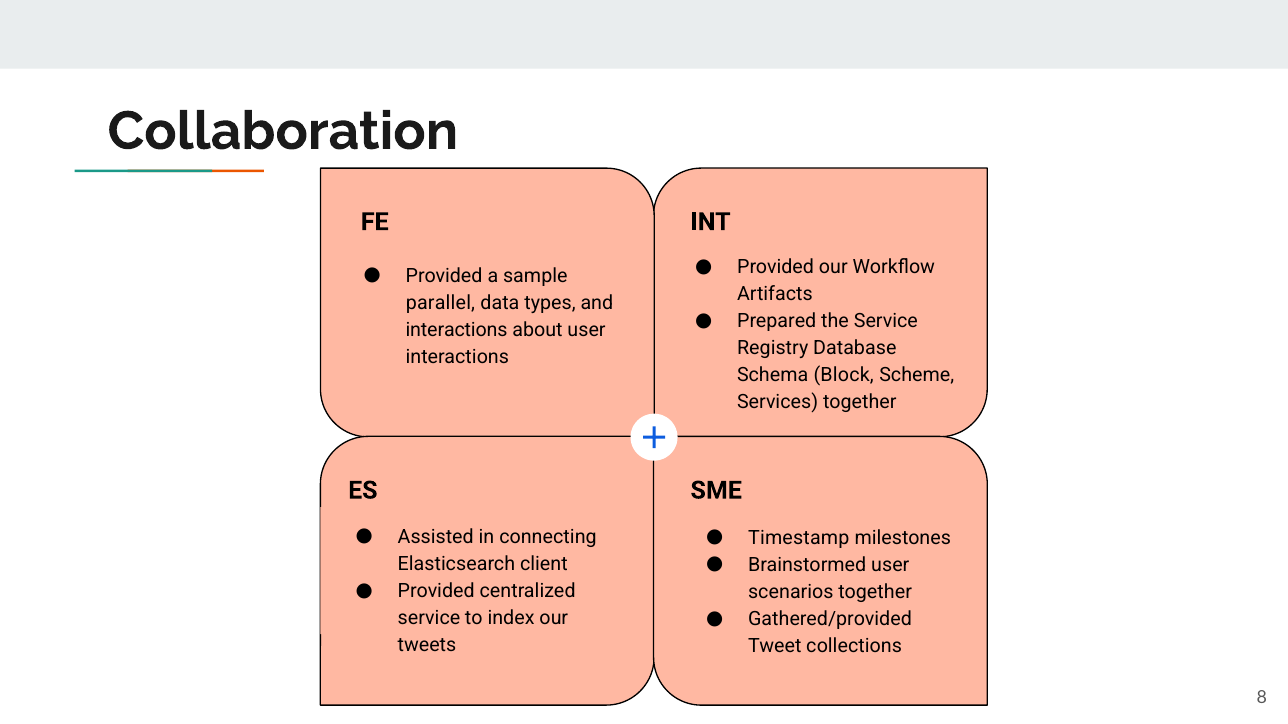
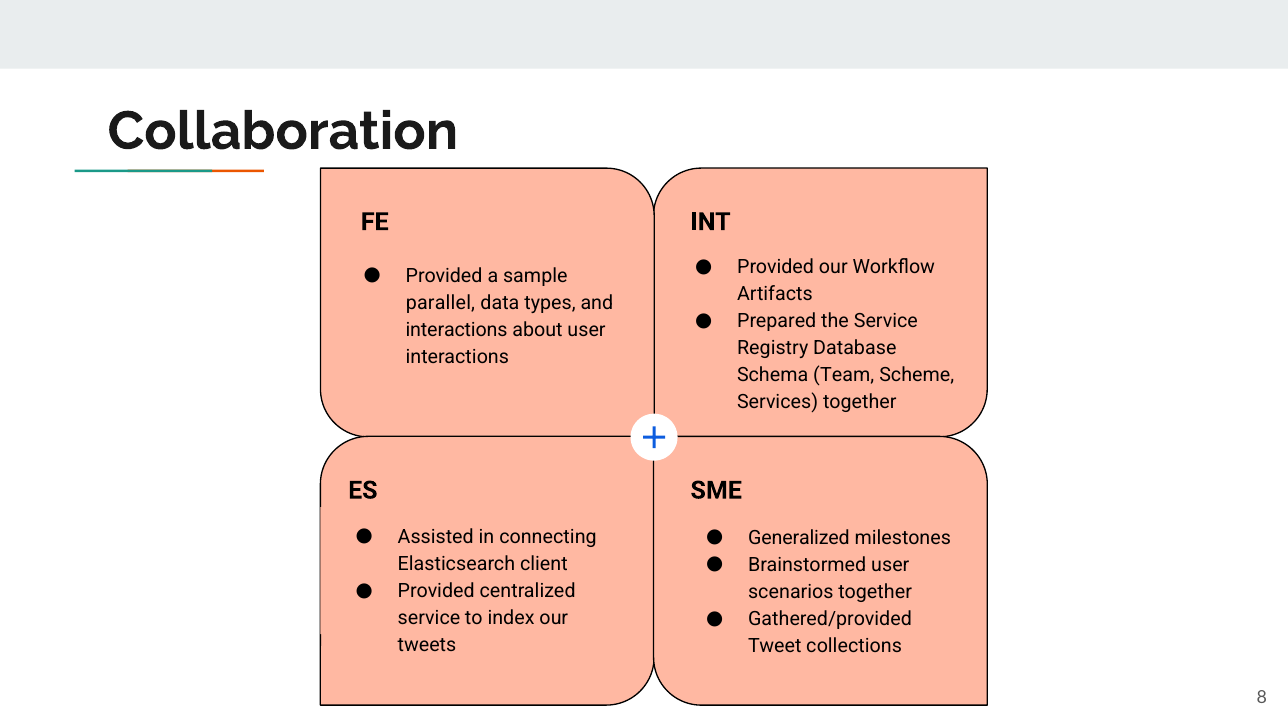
Block: Block -> Team
Timestamp: Timestamp -> Generalized
